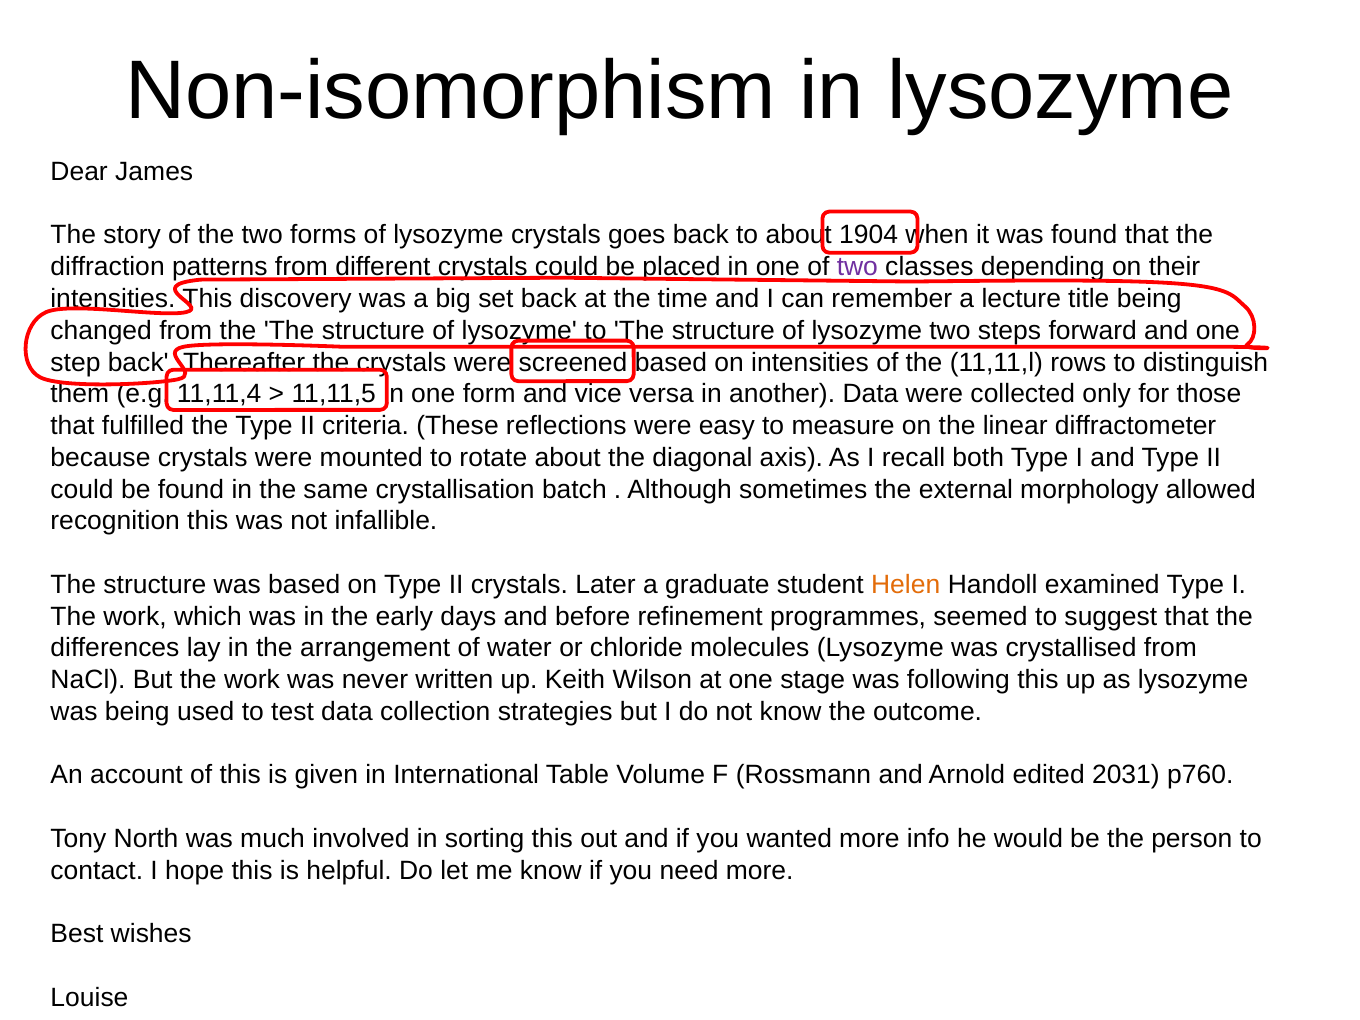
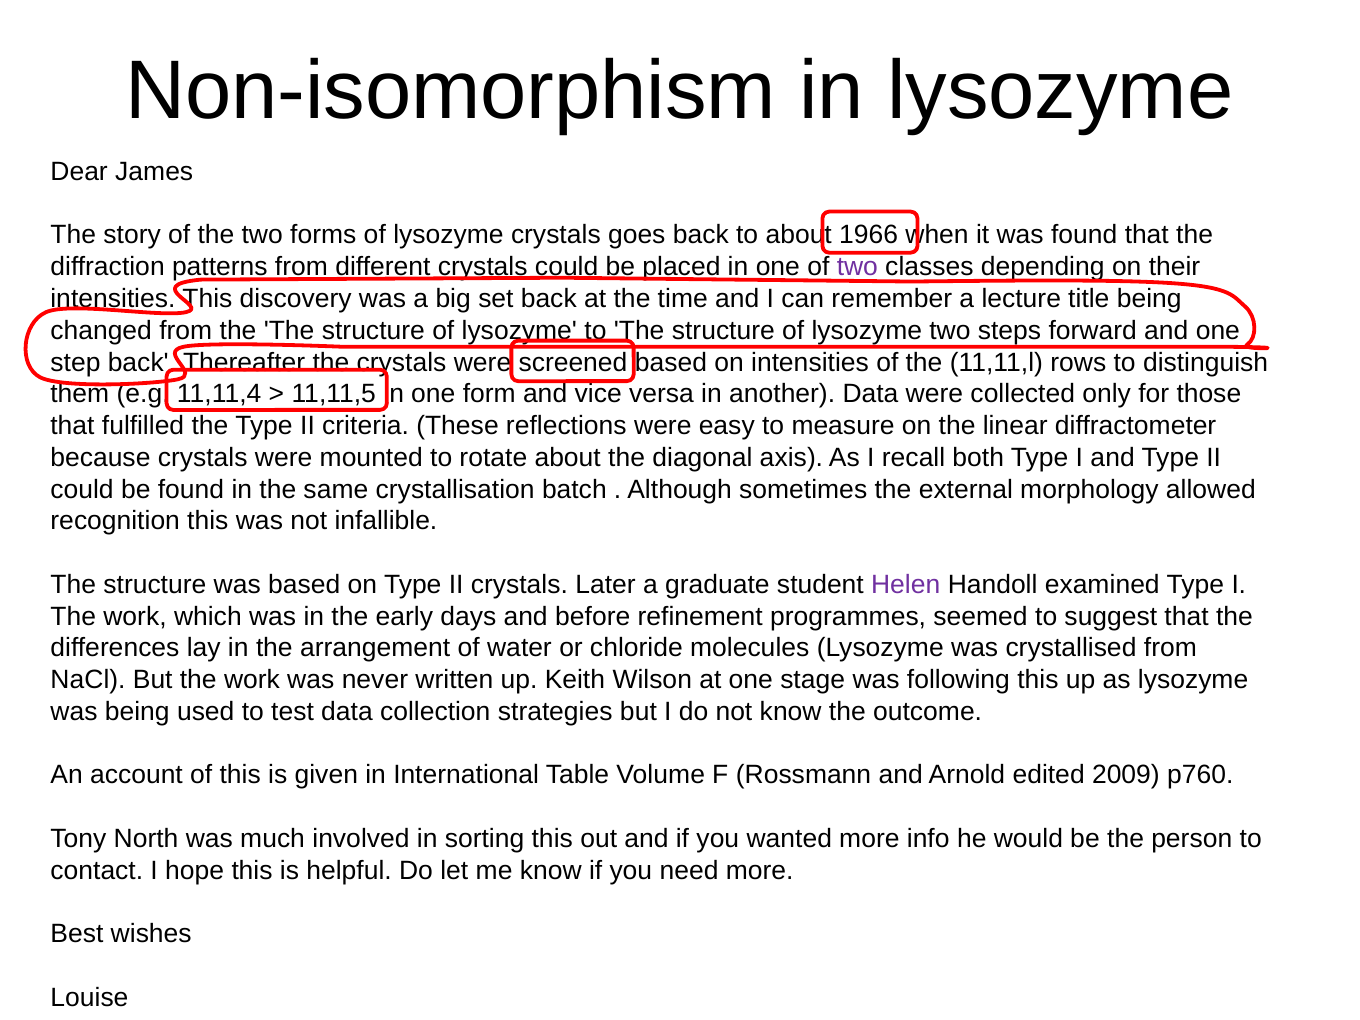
1904: 1904 -> 1966
Helen colour: orange -> purple
2031: 2031 -> 2009
